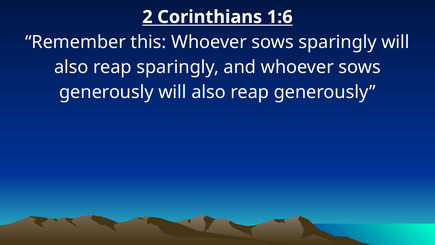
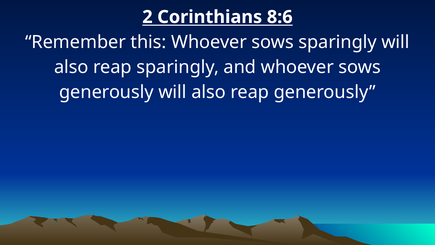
1:6: 1:6 -> 8:6
